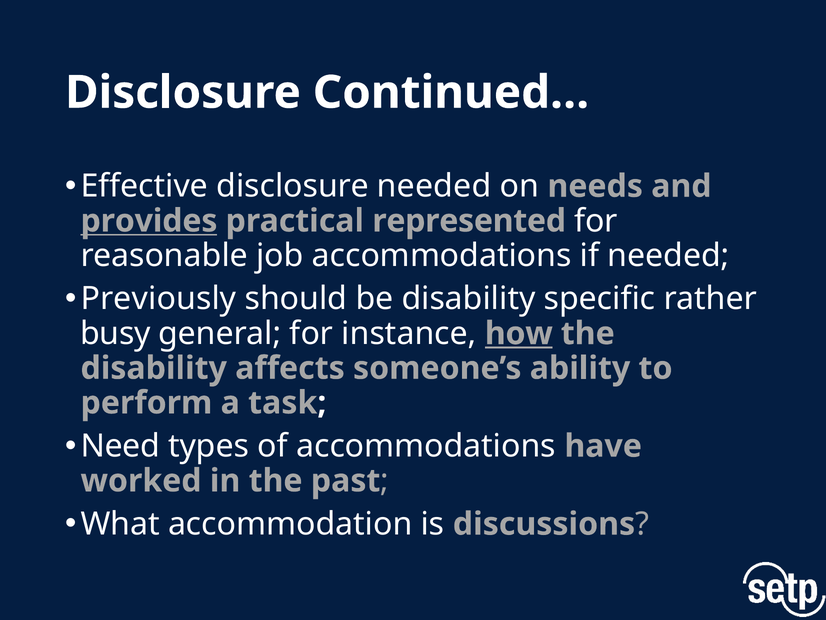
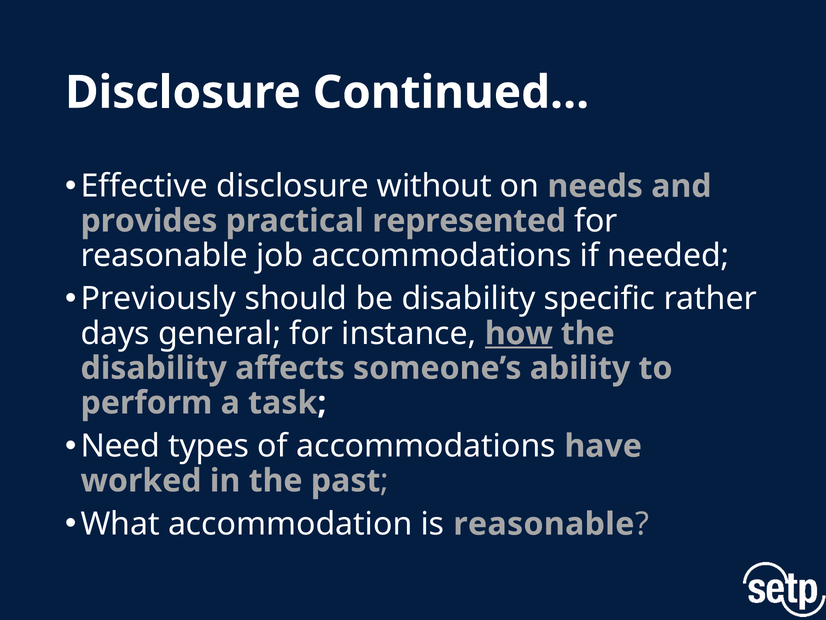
disclosure needed: needed -> without
provides underline: present -> none
busy: busy -> days
is discussions: discussions -> reasonable
